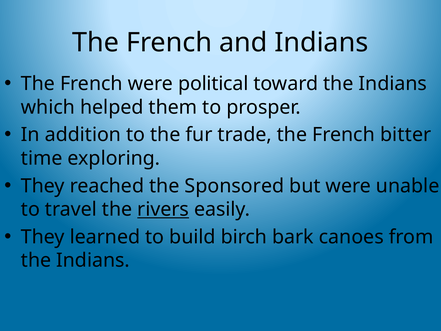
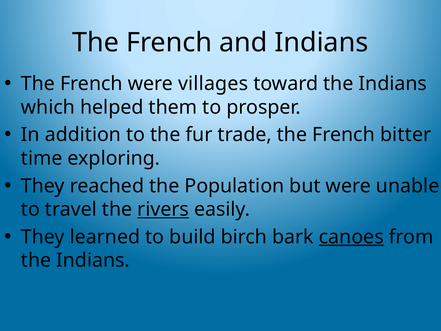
political: political -> villages
Sponsored: Sponsored -> Population
canoes underline: none -> present
